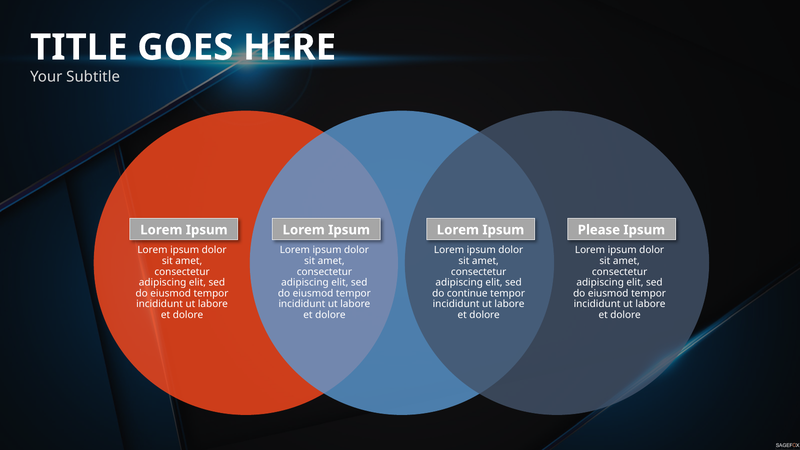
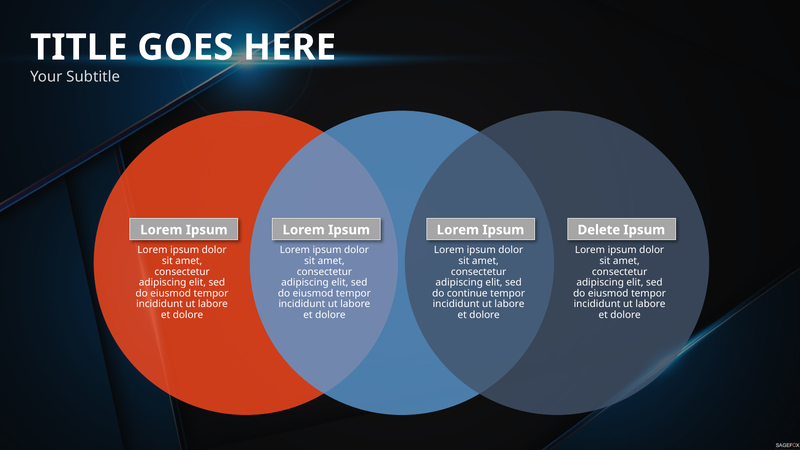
Please: Please -> Delete
